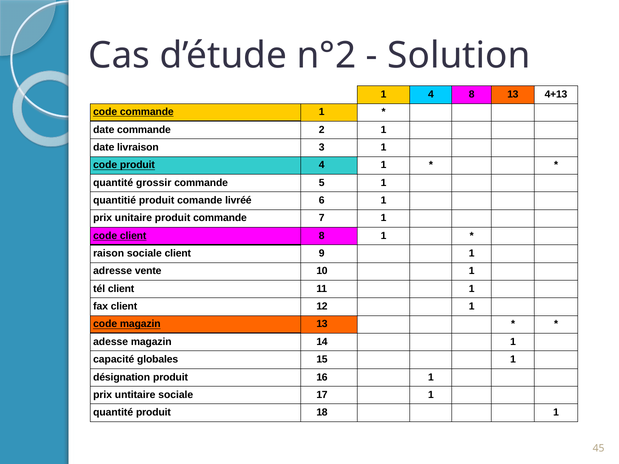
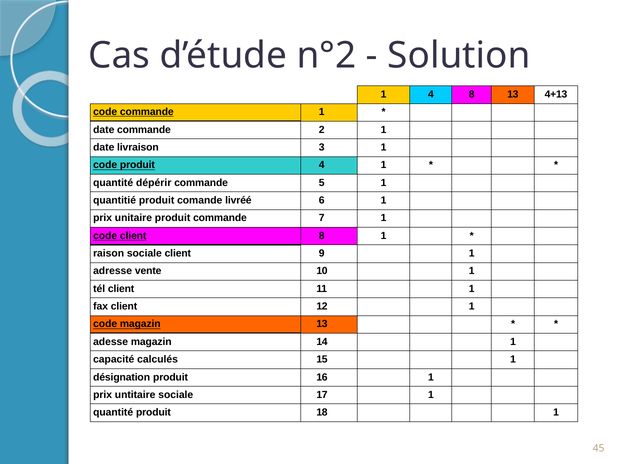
grossir: grossir -> dépérir
globales: globales -> calculés
